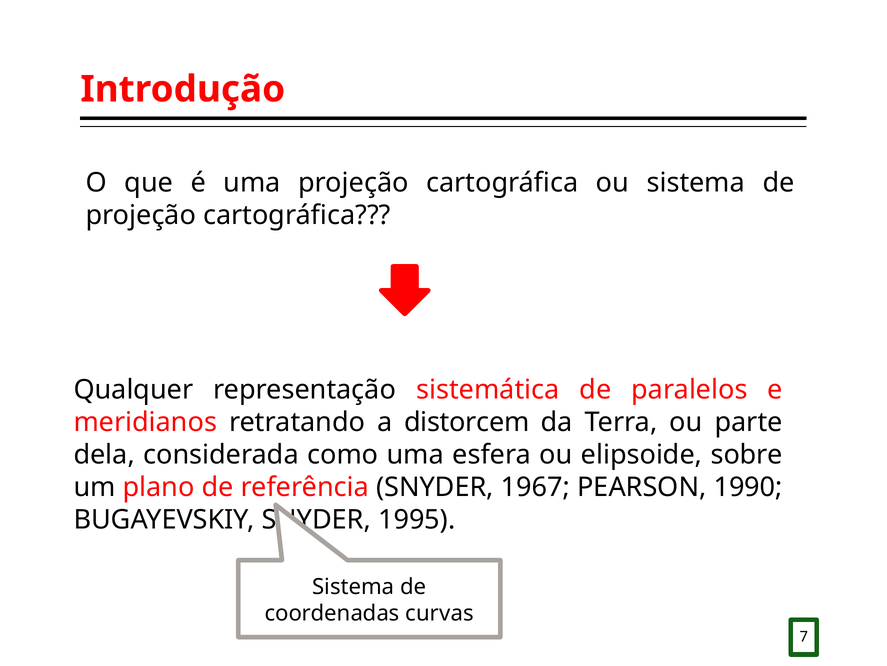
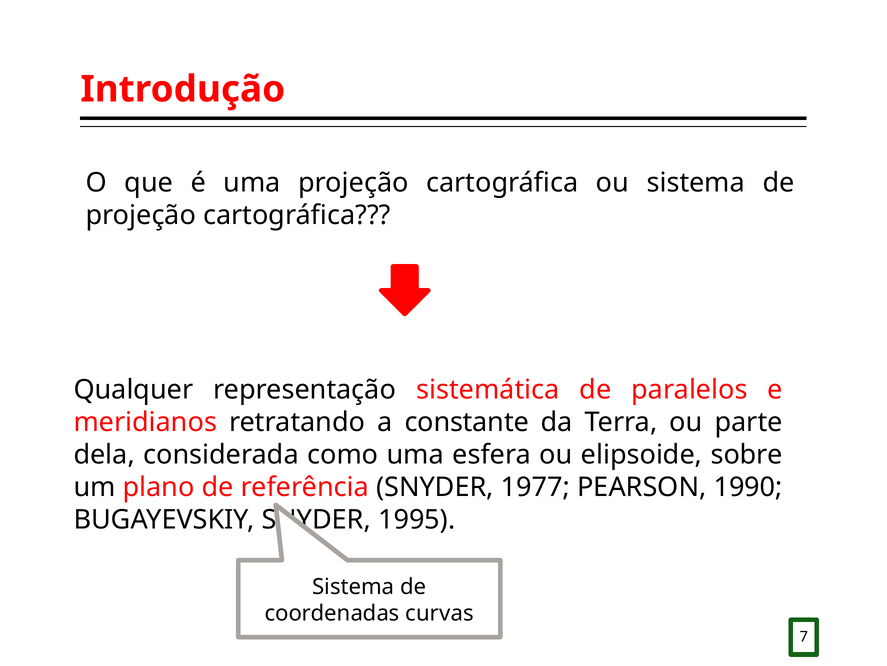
distorcem: distorcem -> constante
1967: 1967 -> 1977
